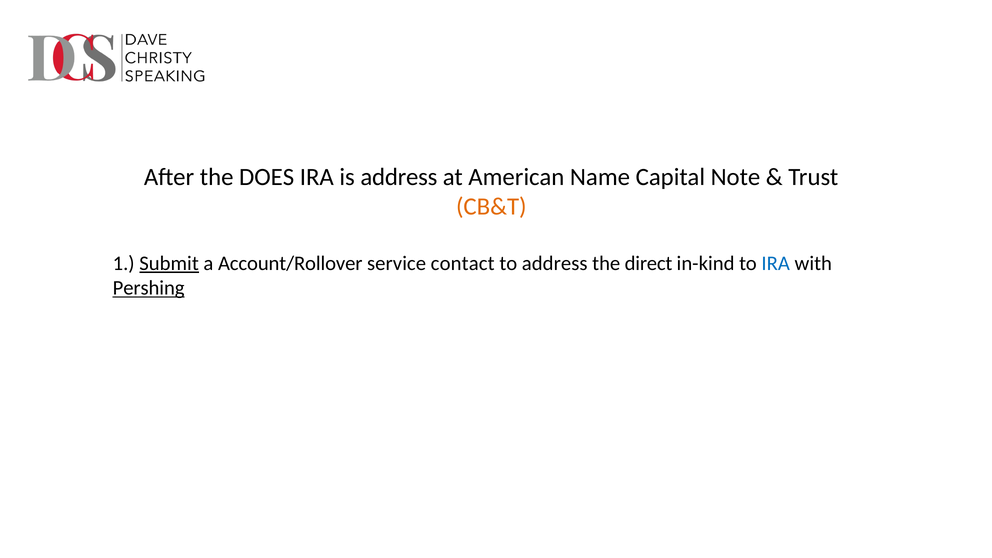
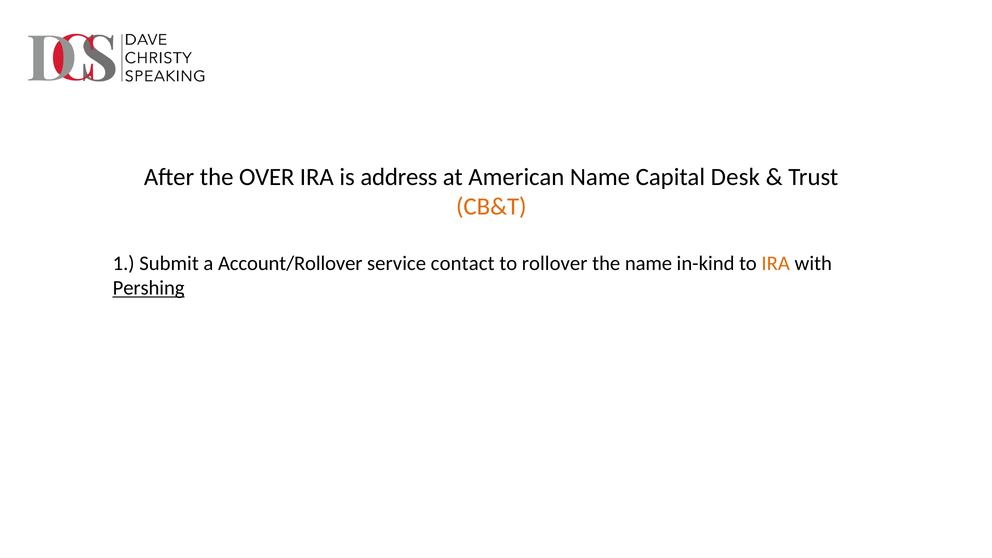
DOES: DOES -> OVER
Note: Note -> Desk
Submit underline: present -> none
to address: address -> rollover
the direct: direct -> name
IRA at (776, 263) colour: blue -> orange
